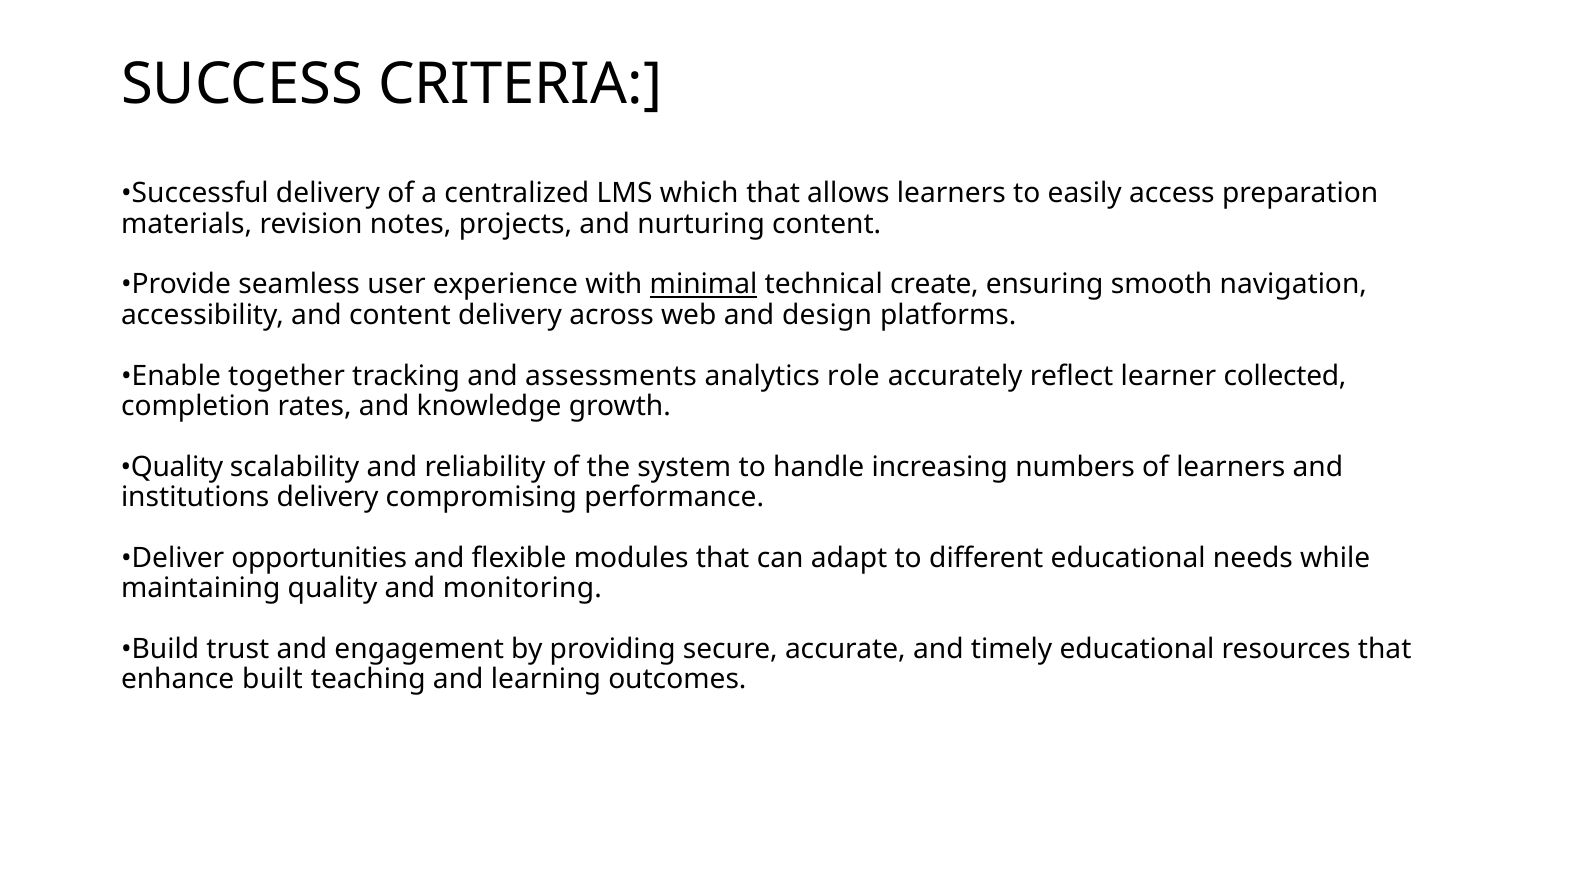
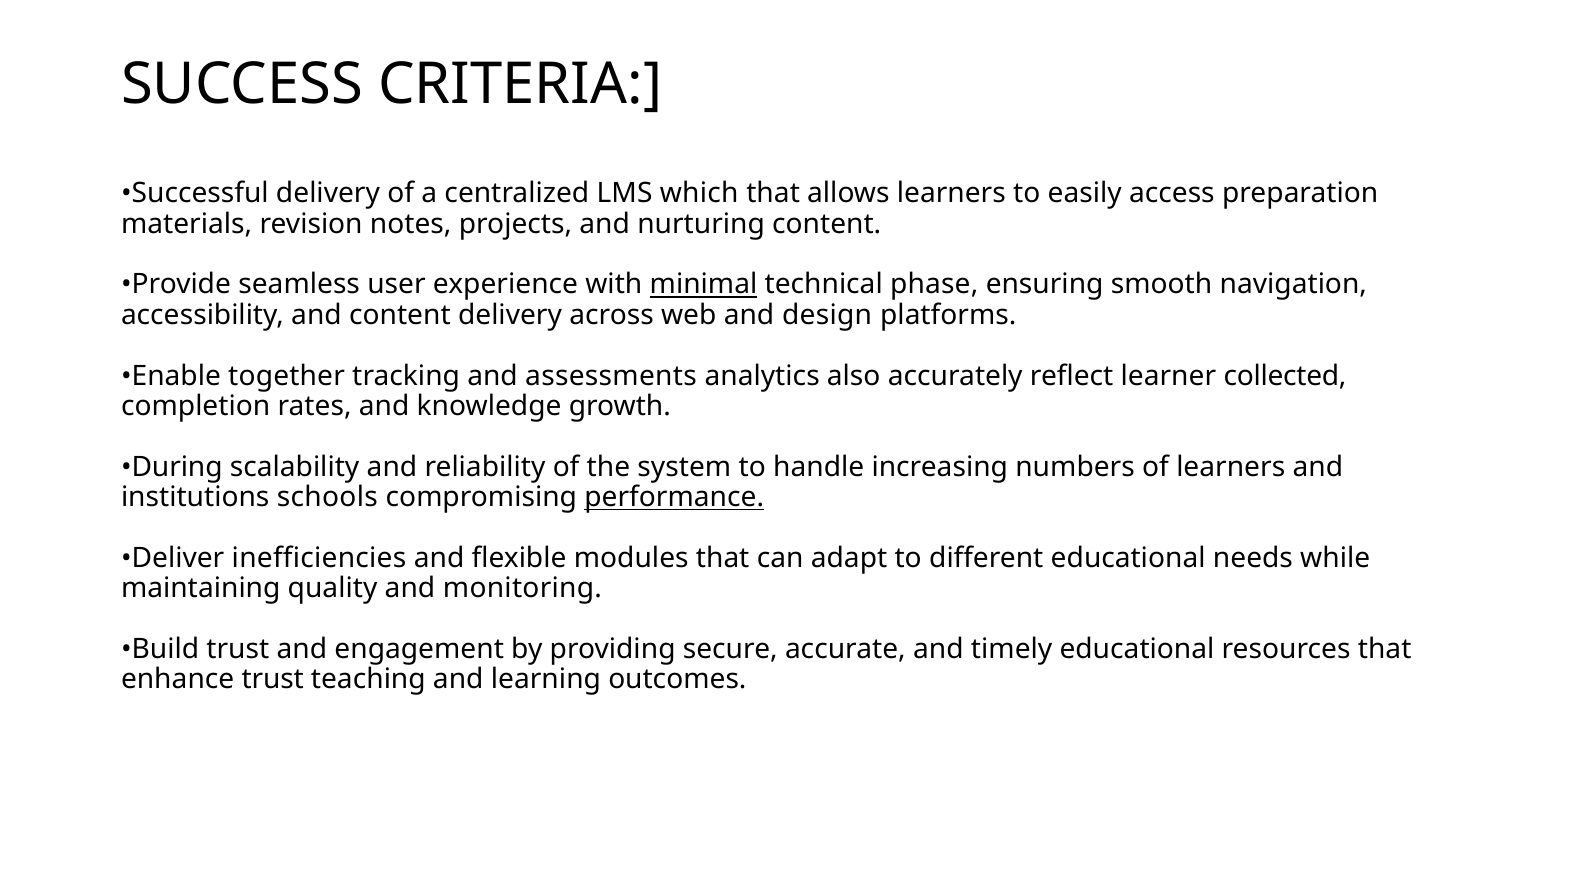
create: create -> phase
role: role -> also
Quality at (172, 467): Quality -> During
institutions delivery: delivery -> schools
performance underline: none -> present
opportunities: opportunities -> inefficiencies
enhance built: built -> trust
